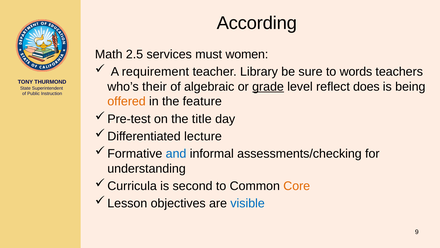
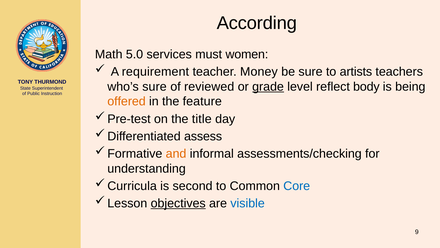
2.5: 2.5 -> 5.0
Library: Library -> Money
words: words -> artists
who’s their: their -> sure
algebraic: algebraic -> reviewed
does: does -> body
lecture: lecture -> assess
and colour: blue -> orange
Core colour: orange -> blue
objectives underline: none -> present
